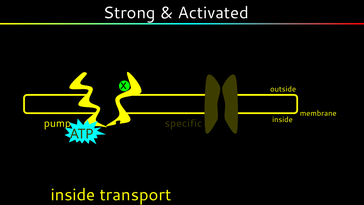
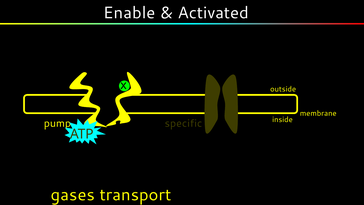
Strong: Strong -> Enable
inside at (73, 195): inside -> gases
